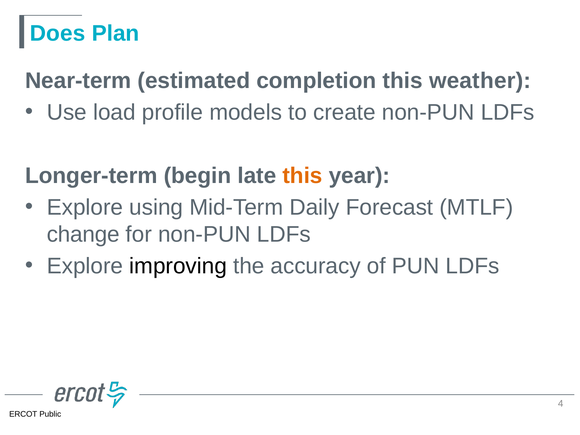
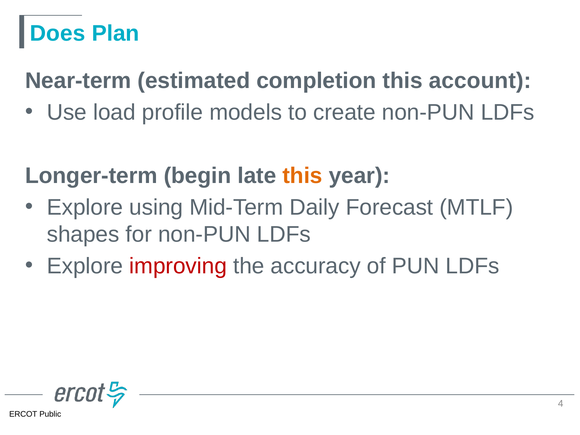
weather: weather -> account
change: change -> shapes
improving colour: black -> red
